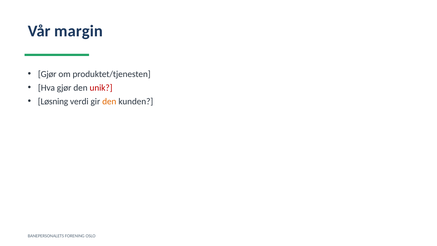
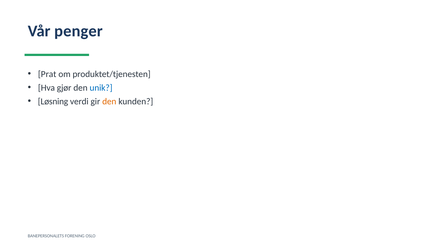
margin: margin -> penger
Gjør at (47, 74): Gjør -> Prat
unik colour: red -> blue
